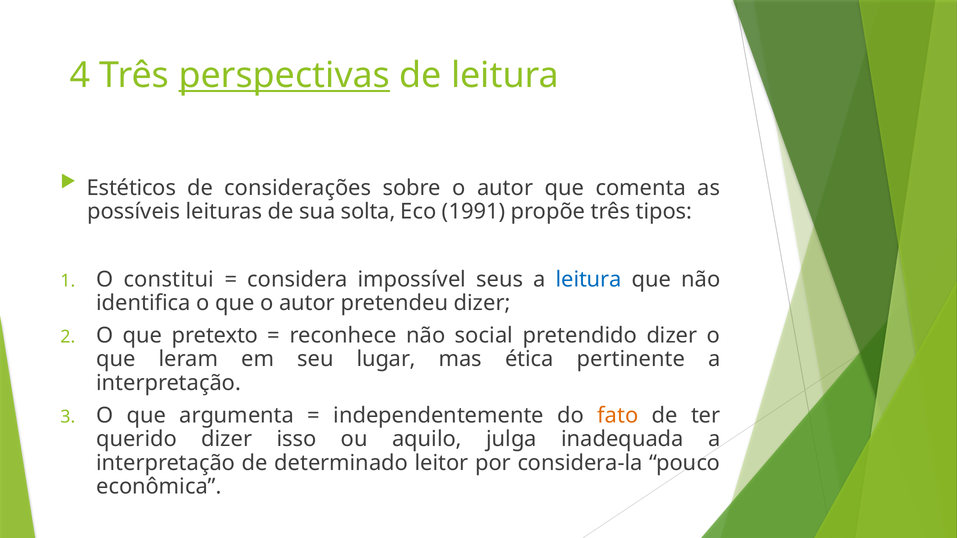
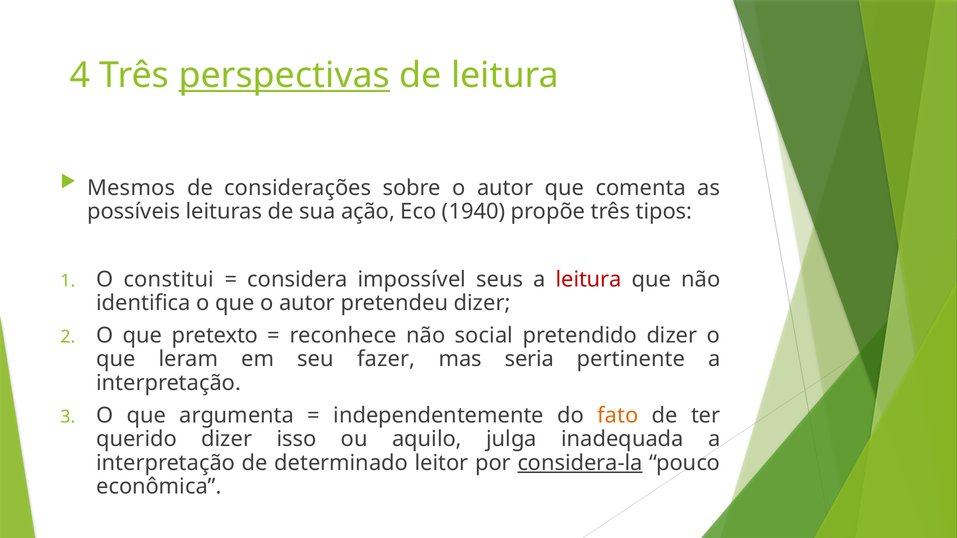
Estéticos: Estéticos -> Mesmos
solta: solta -> ação
1991: 1991 -> 1940
leitura at (589, 279) colour: blue -> red
lugar: lugar -> fazer
ética: ética -> seria
considera-la underline: none -> present
